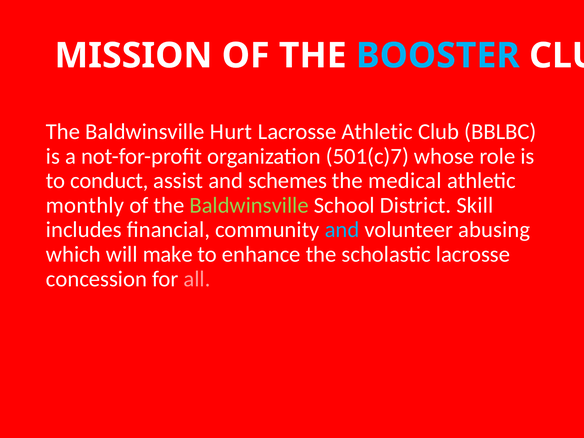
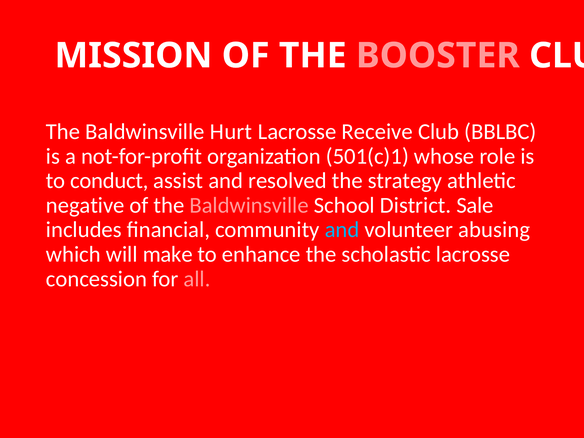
BOOSTER colour: light blue -> pink
Lacrosse Athletic: Athletic -> Receive
501(c)7: 501(c)7 -> 501(c)1
schemes: schemes -> resolved
medical: medical -> strategy
monthly: monthly -> negative
Baldwinsville at (249, 205) colour: light green -> pink
Skill: Skill -> Sale
